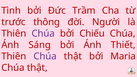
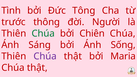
Trầm: Trầm -> Tông
Chúa at (43, 33) colour: purple -> green
Chiếu: Chiếu -> Chiên
Thiết: Thiết -> Sống
